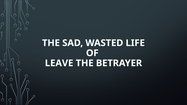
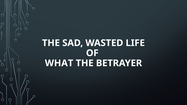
LEAVE: LEAVE -> WHAT
